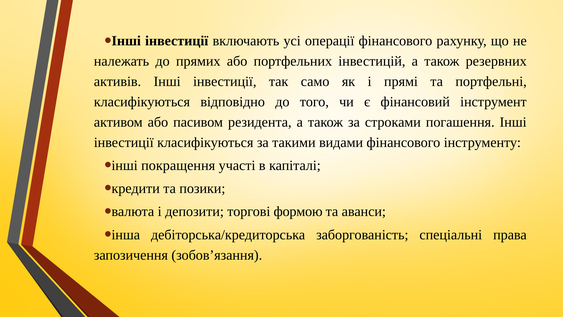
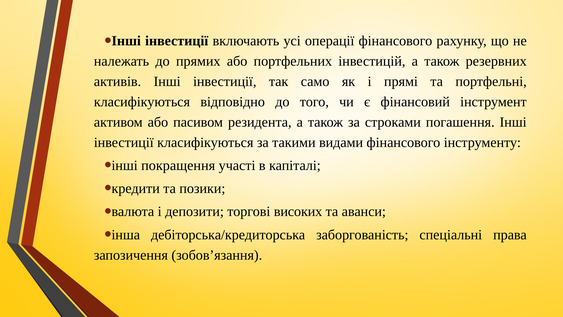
формою: формою -> високих
